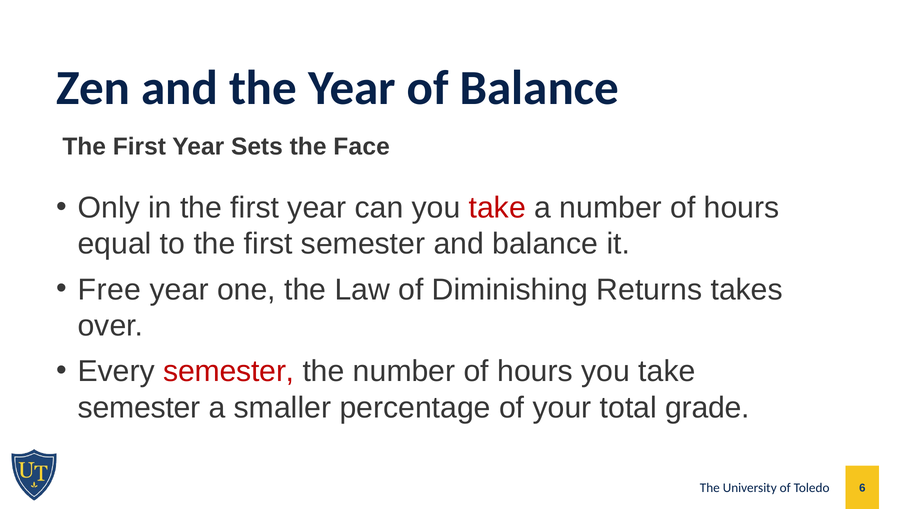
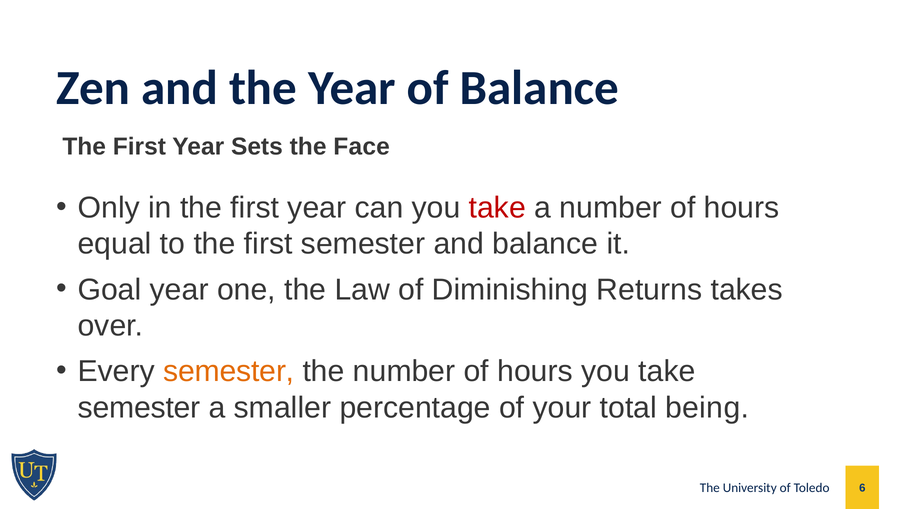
Free: Free -> Goal
semester at (229, 372) colour: red -> orange
grade: grade -> being
